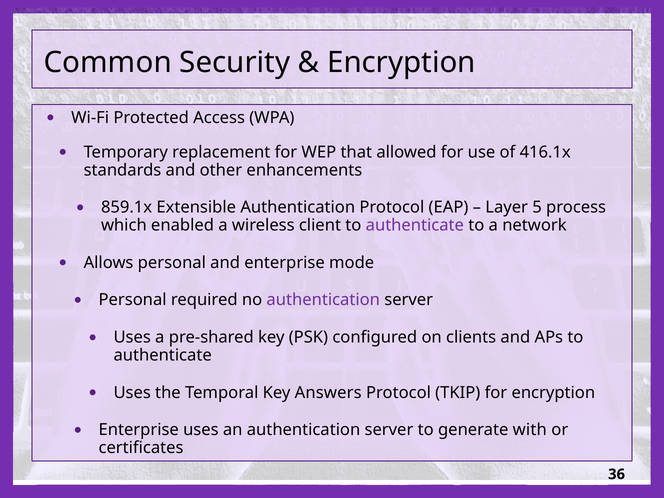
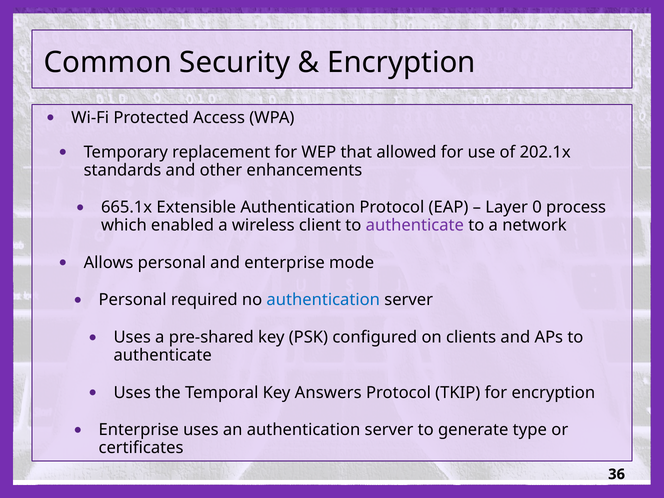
416.1x: 416.1x -> 202.1x
859.1x: 859.1x -> 665.1x
5: 5 -> 0
authentication at (323, 300) colour: purple -> blue
with: with -> type
